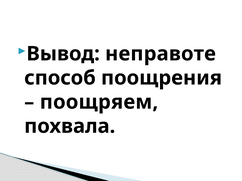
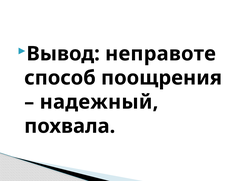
поощряем: поощряем -> надежный
